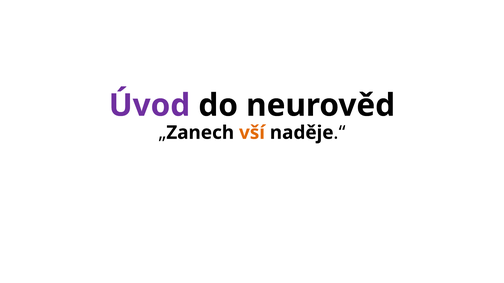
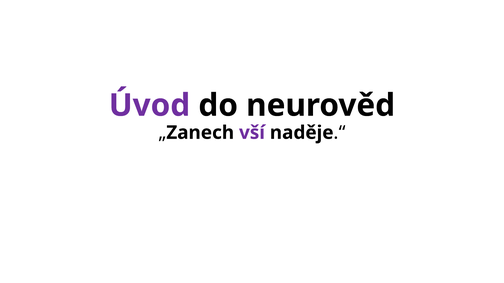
vší colour: orange -> purple
